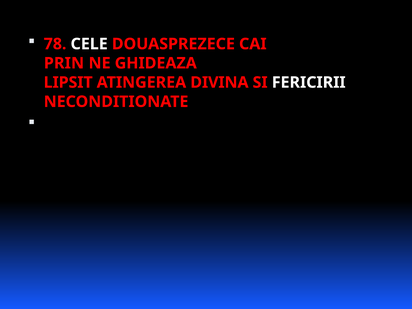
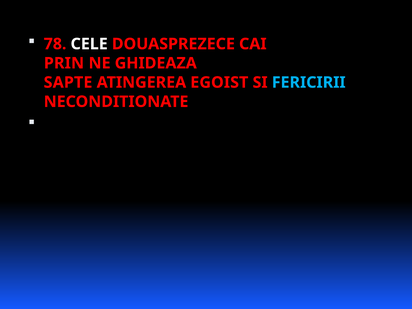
LIPSIT: LIPSIT -> SAPTE
DIVINA: DIVINA -> EGOIST
FERICIRII colour: white -> light blue
